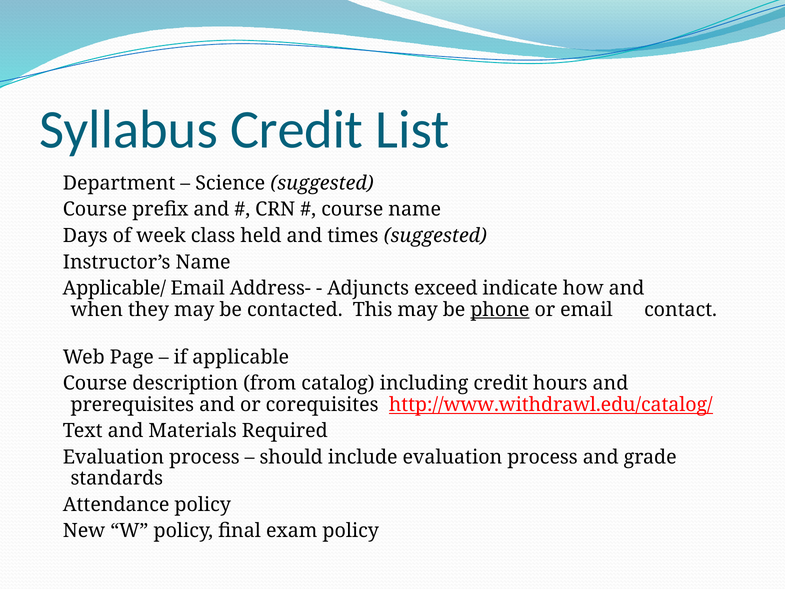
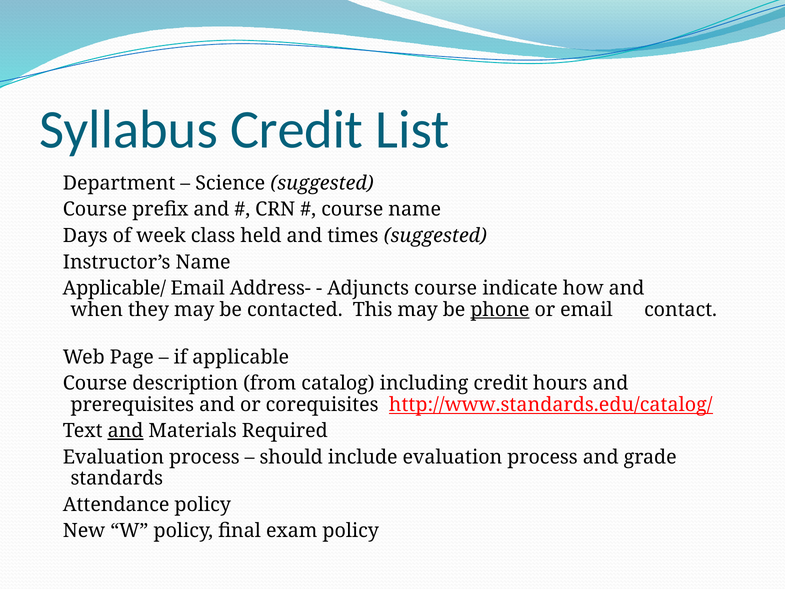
Adjuncts exceed: exceed -> course
http://www.withdrawl.edu/catalog/: http://www.withdrawl.edu/catalog/ -> http://www.standards.edu/catalog/
and at (126, 431) underline: none -> present
